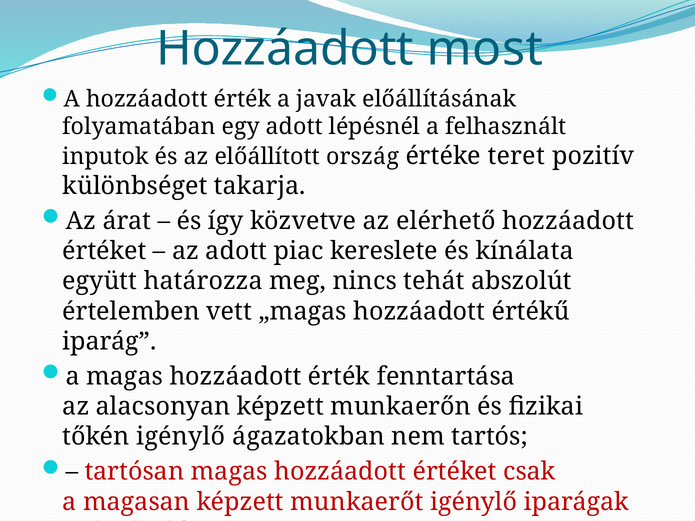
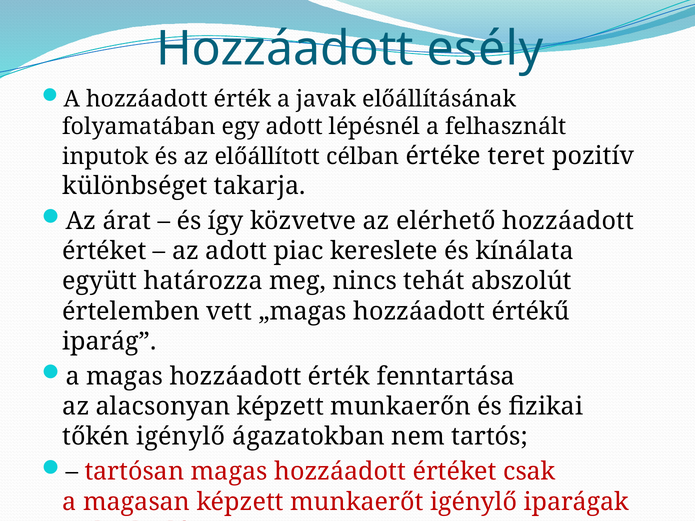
most: most -> esély
ország: ország -> célban
